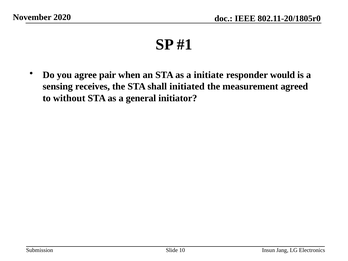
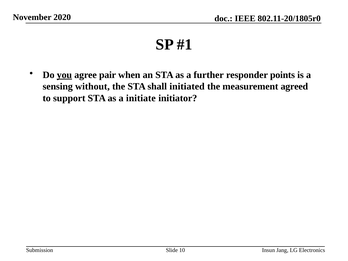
you underline: none -> present
initiate: initiate -> further
would: would -> points
receives: receives -> without
without: without -> support
general: general -> initiate
